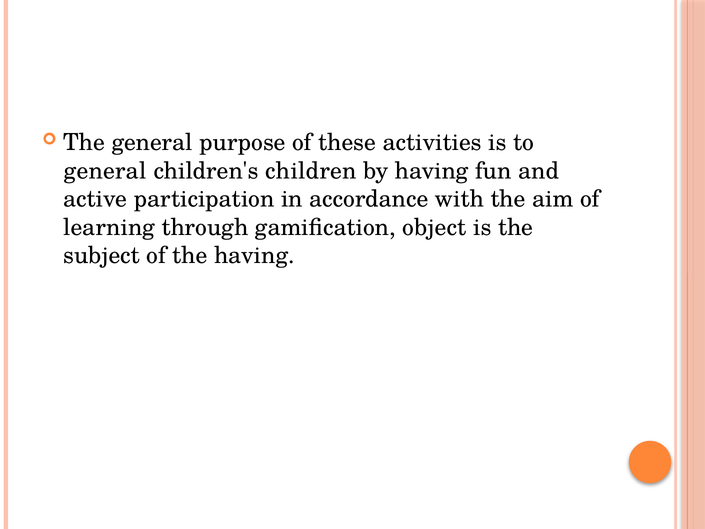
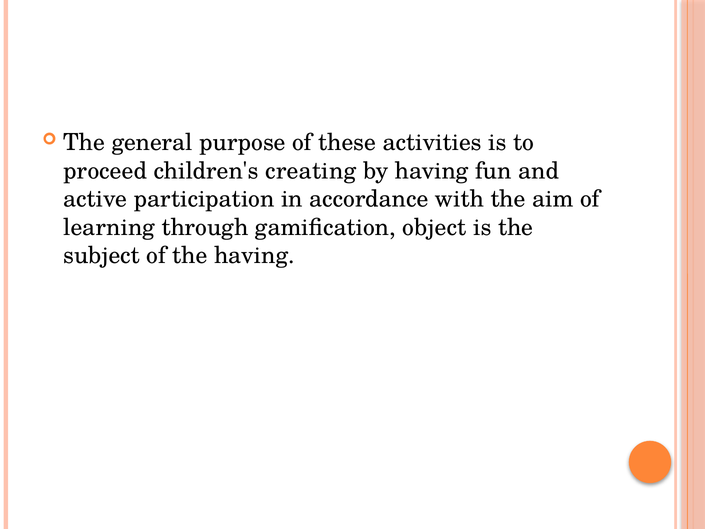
general at (105, 171): general -> proceed
children: children -> creating
